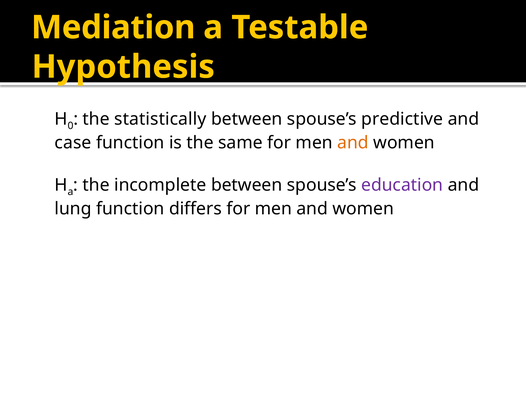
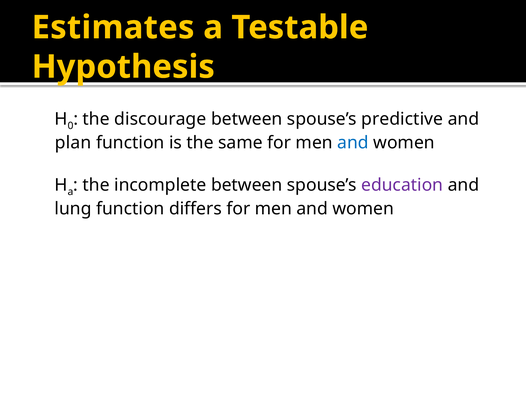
Mediation: Mediation -> Estimates
statistically: statistically -> discourage
case: case -> plan
and at (353, 143) colour: orange -> blue
